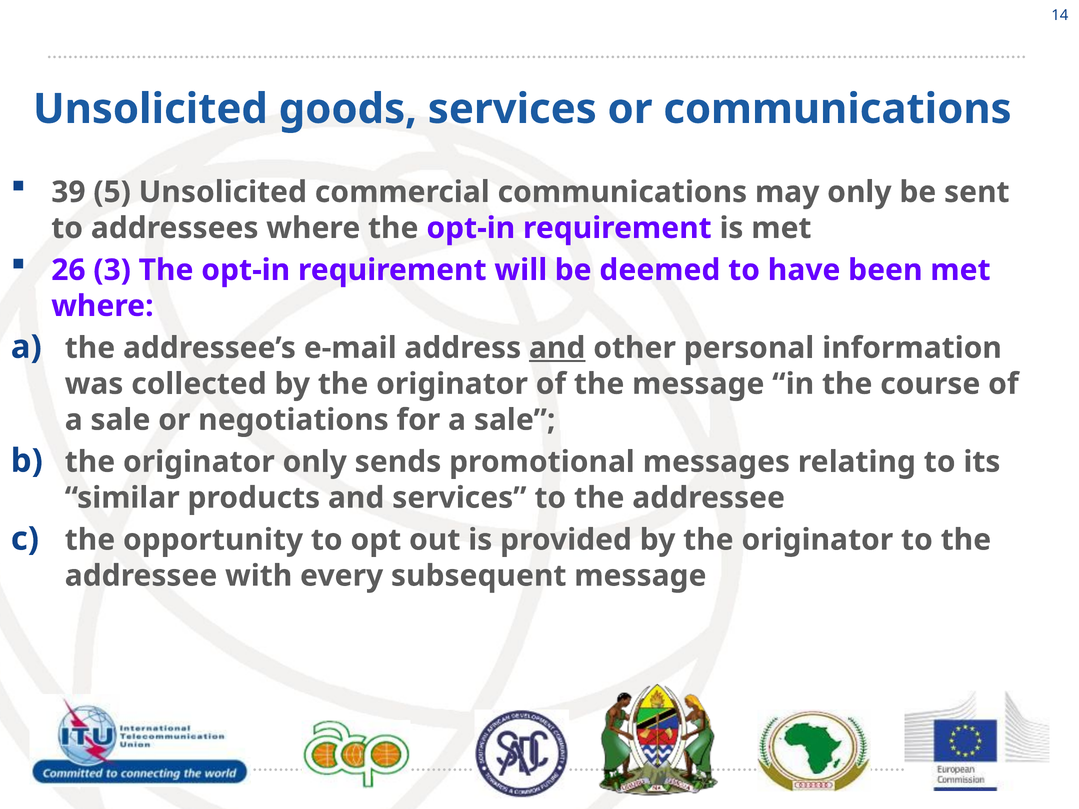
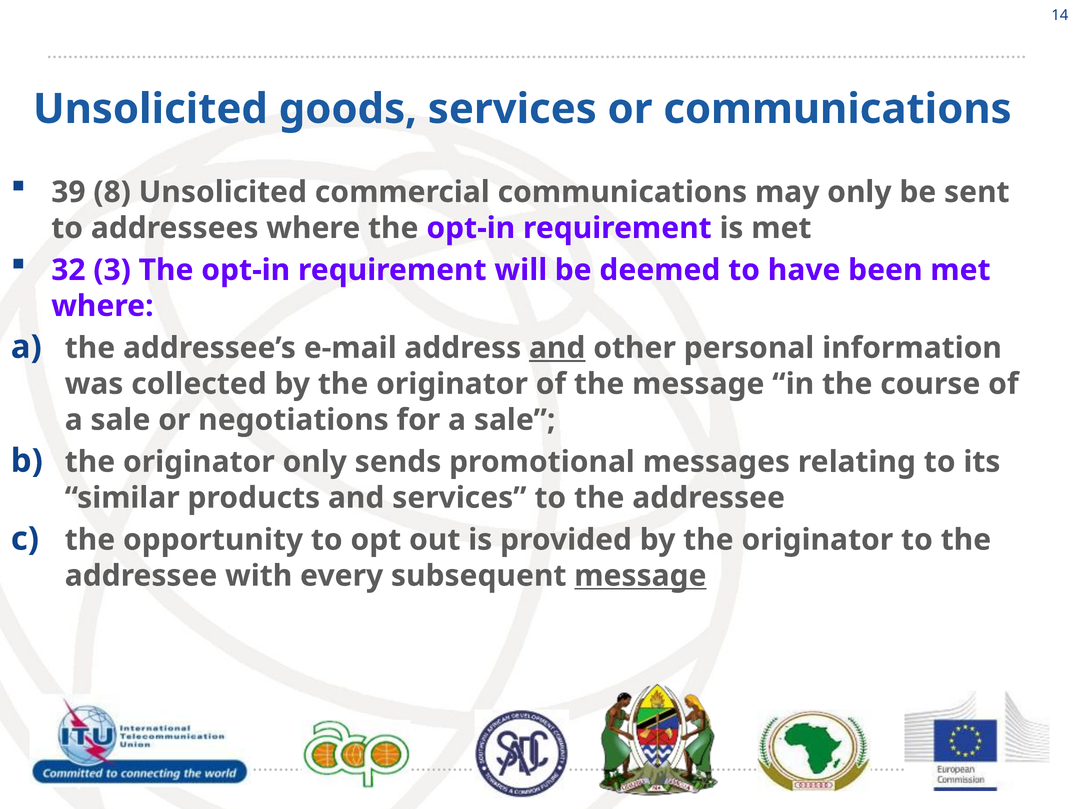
5: 5 -> 8
26: 26 -> 32
message at (640, 576) underline: none -> present
